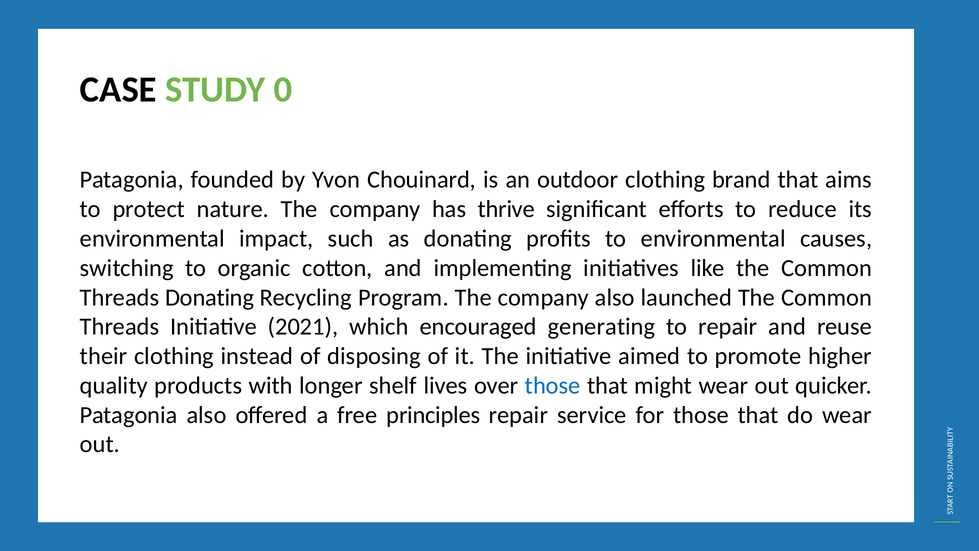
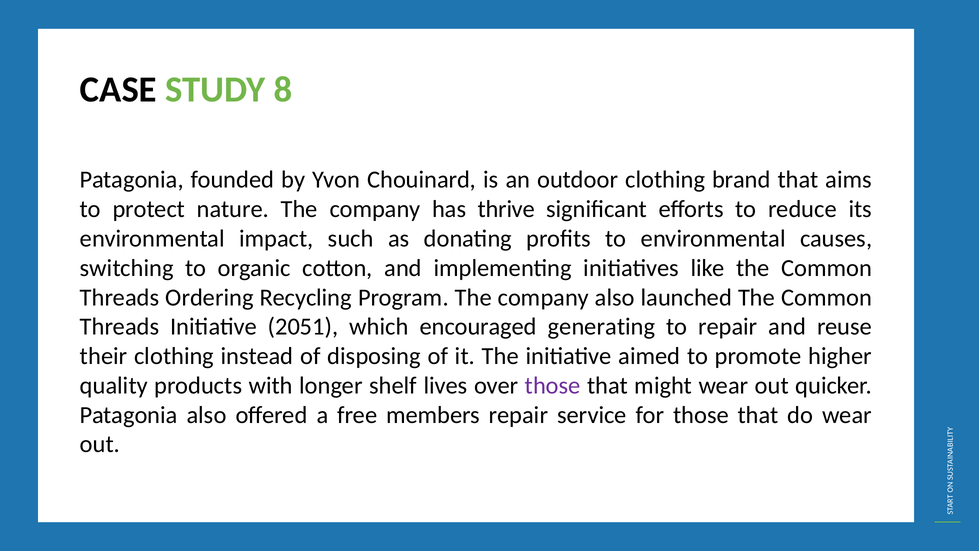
0: 0 -> 8
Threads Donating: Donating -> Ordering
2021: 2021 -> 2051
those at (553, 385) colour: blue -> purple
principles: principles -> members
